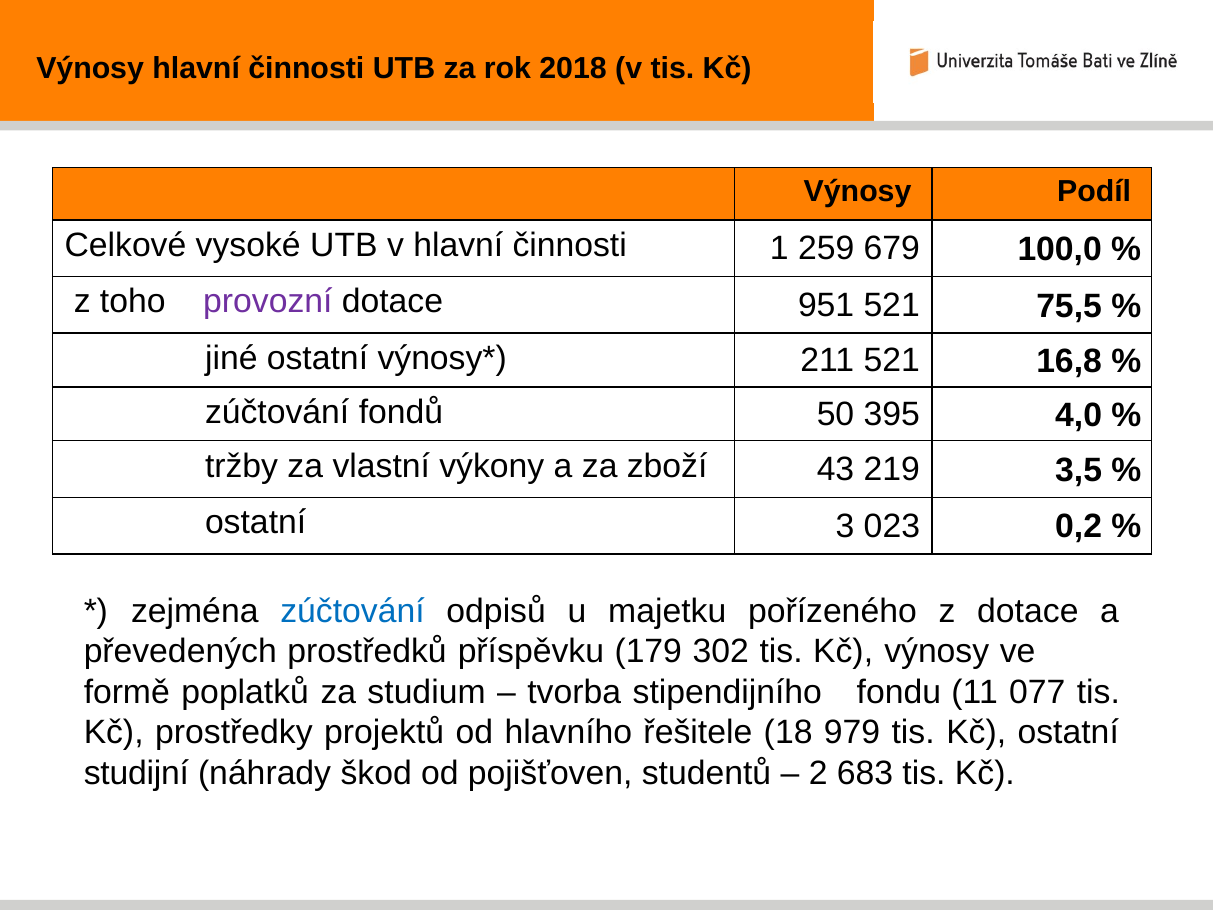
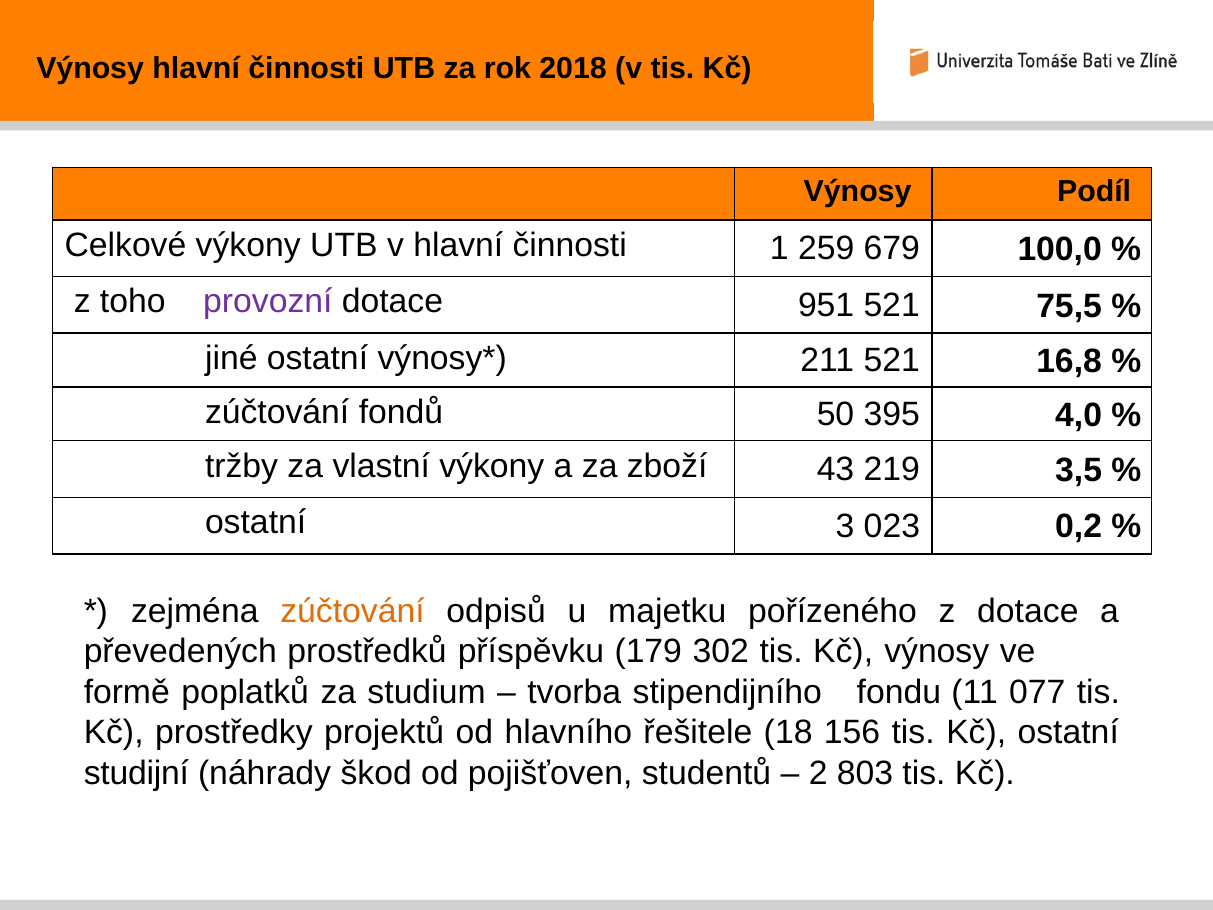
Celkové vysoké: vysoké -> výkony
zúčtování at (353, 611) colour: blue -> orange
979: 979 -> 156
683: 683 -> 803
